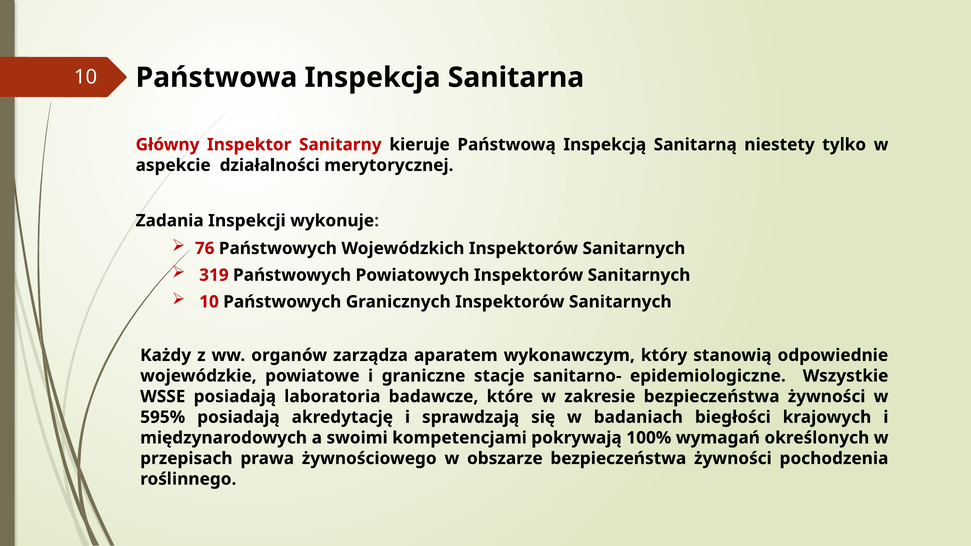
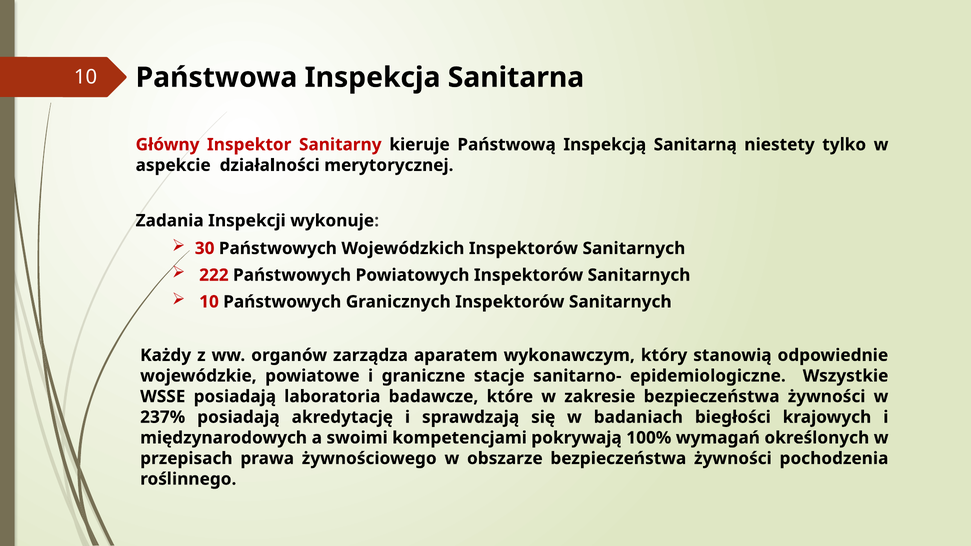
76: 76 -> 30
319: 319 -> 222
595%: 595% -> 237%
